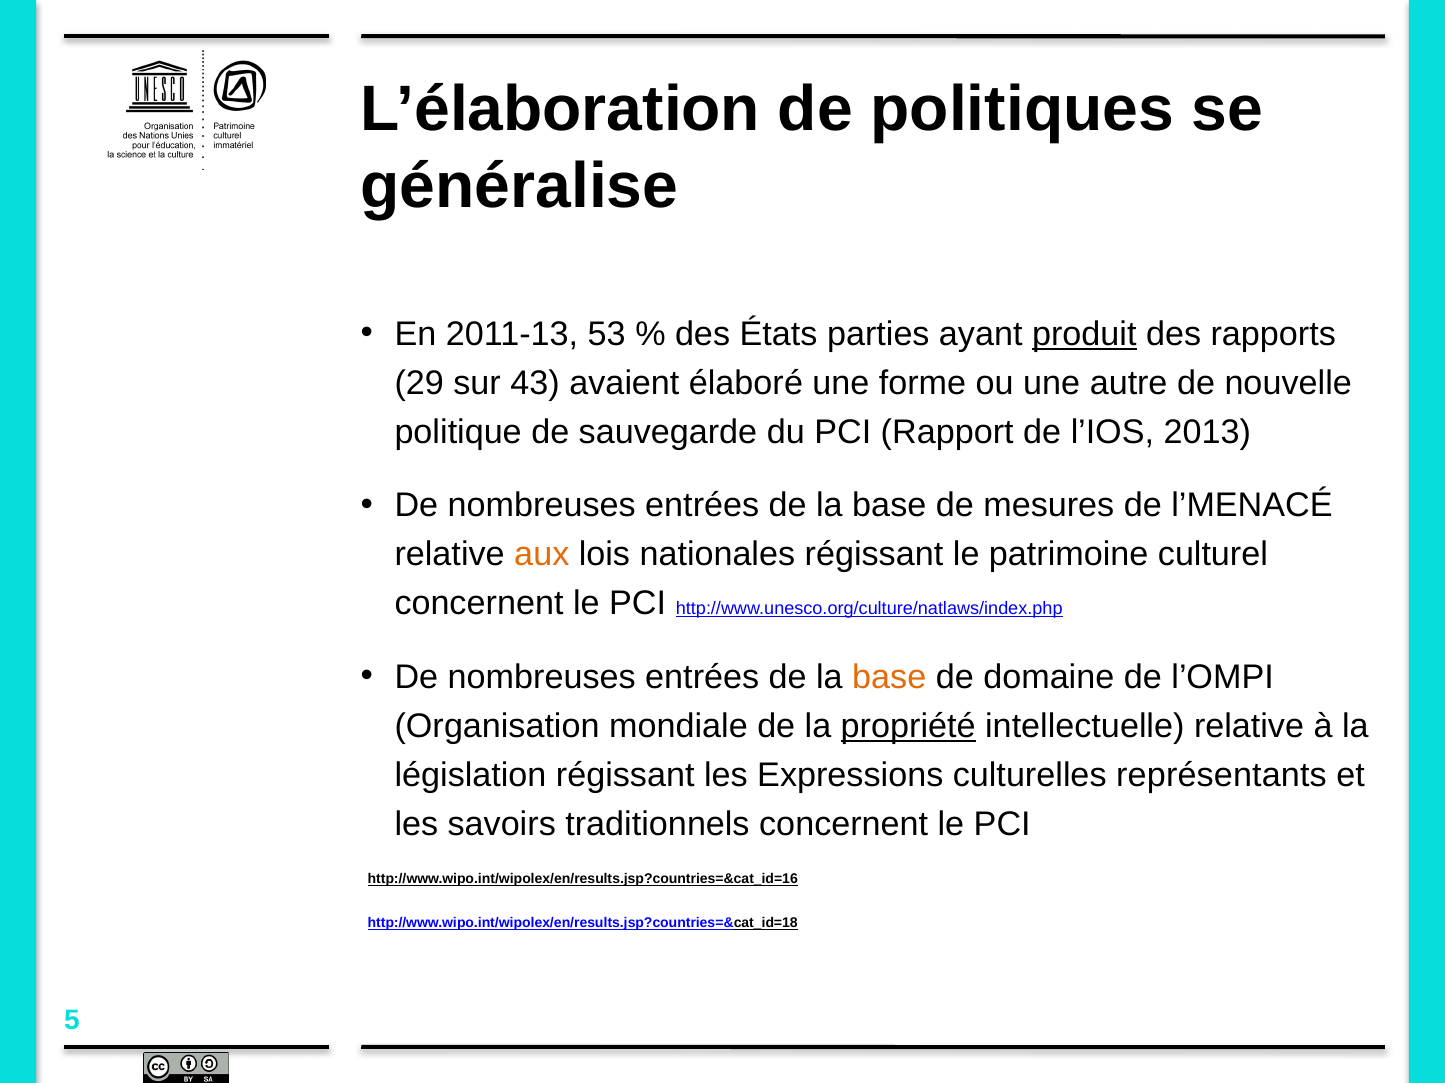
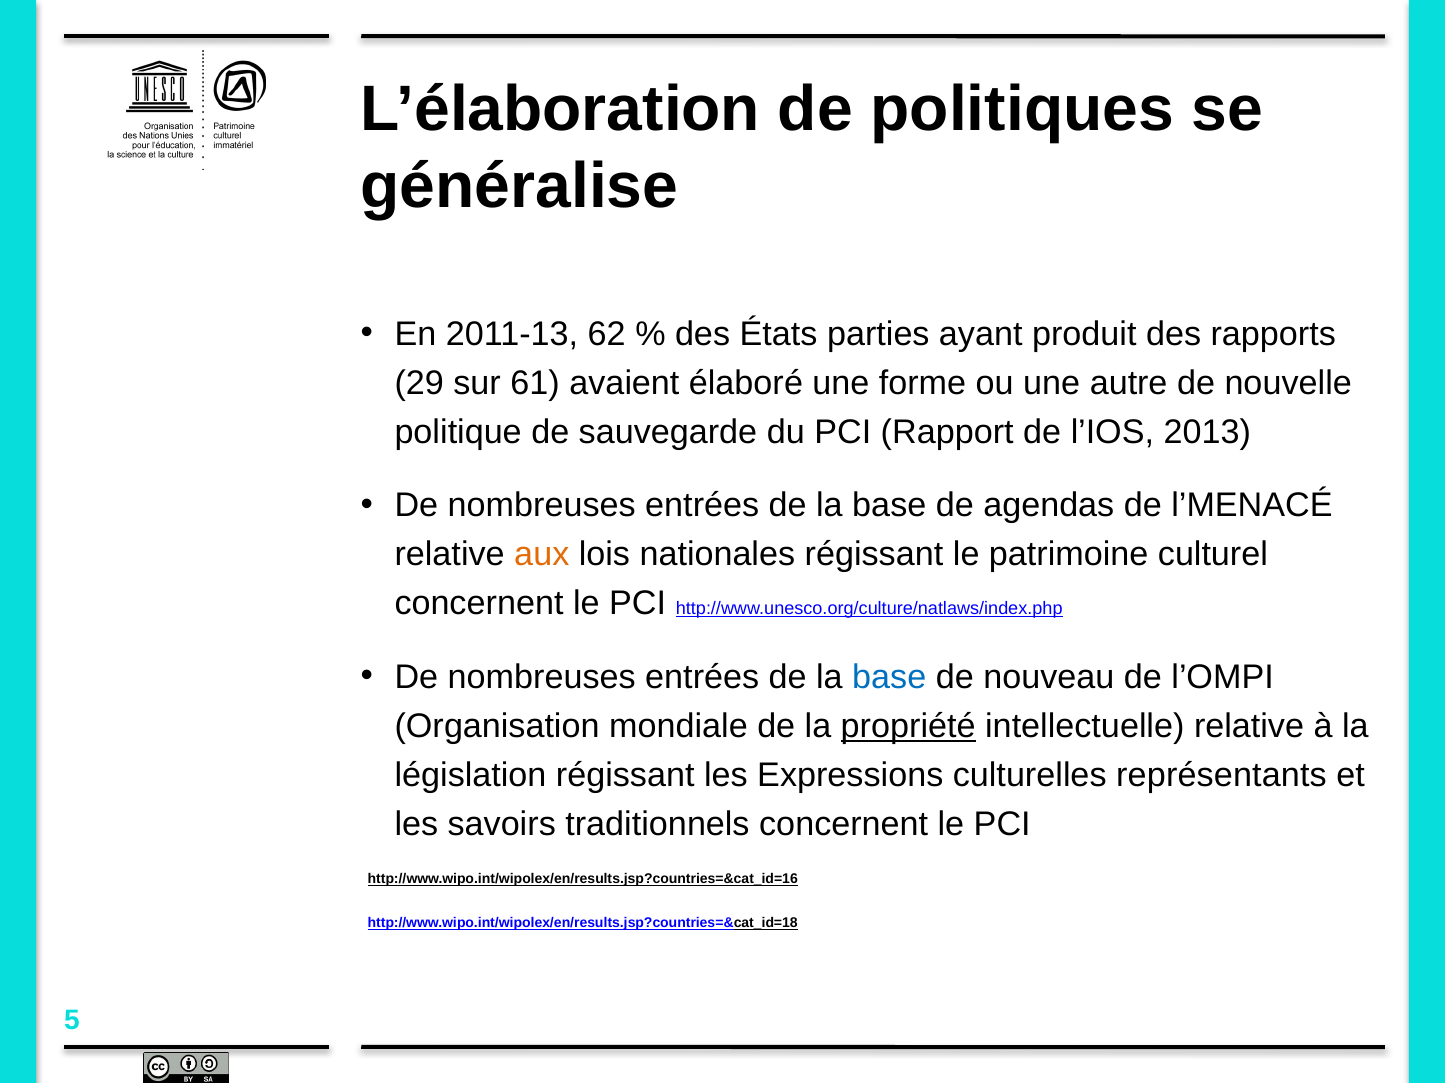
53: 53 -> 62
produit underline: present -> none
43: 43 -> 61
mesures: mesures -> agendas
base at (889, 677) colour: orange -> blue
domaine: domaine -> nouveau
